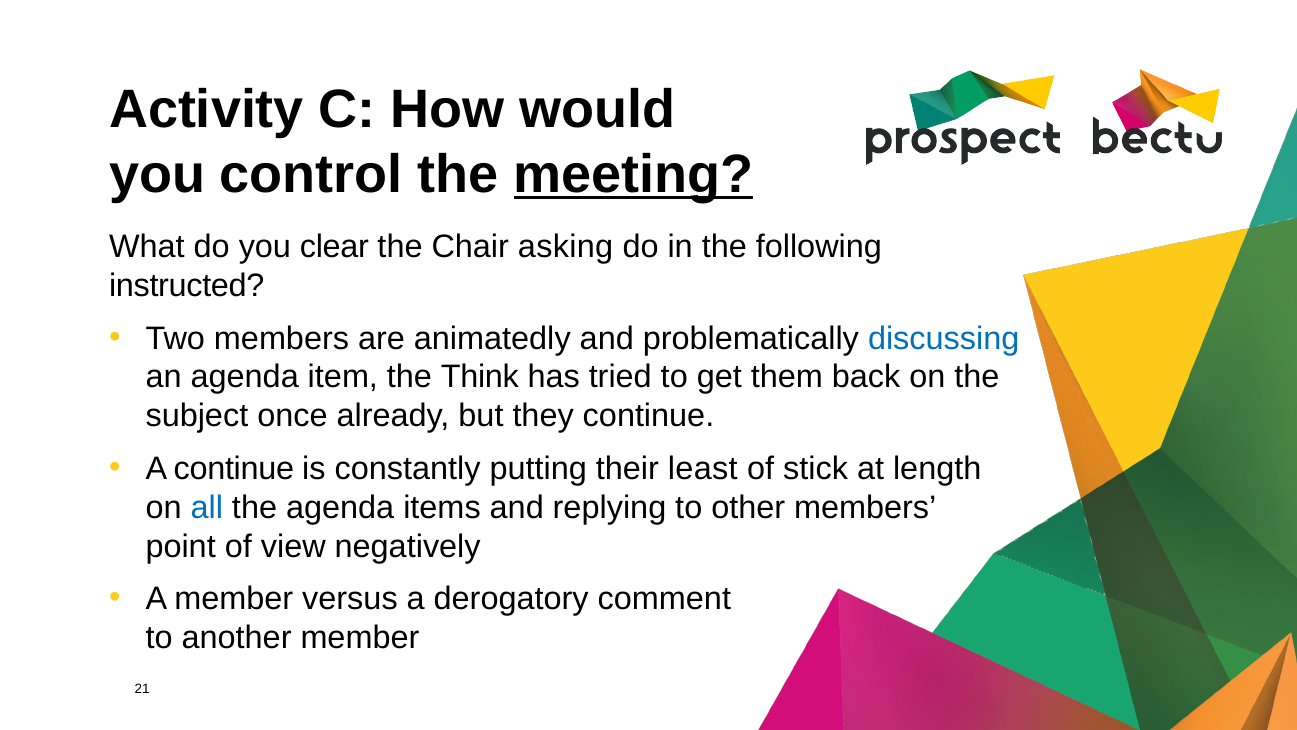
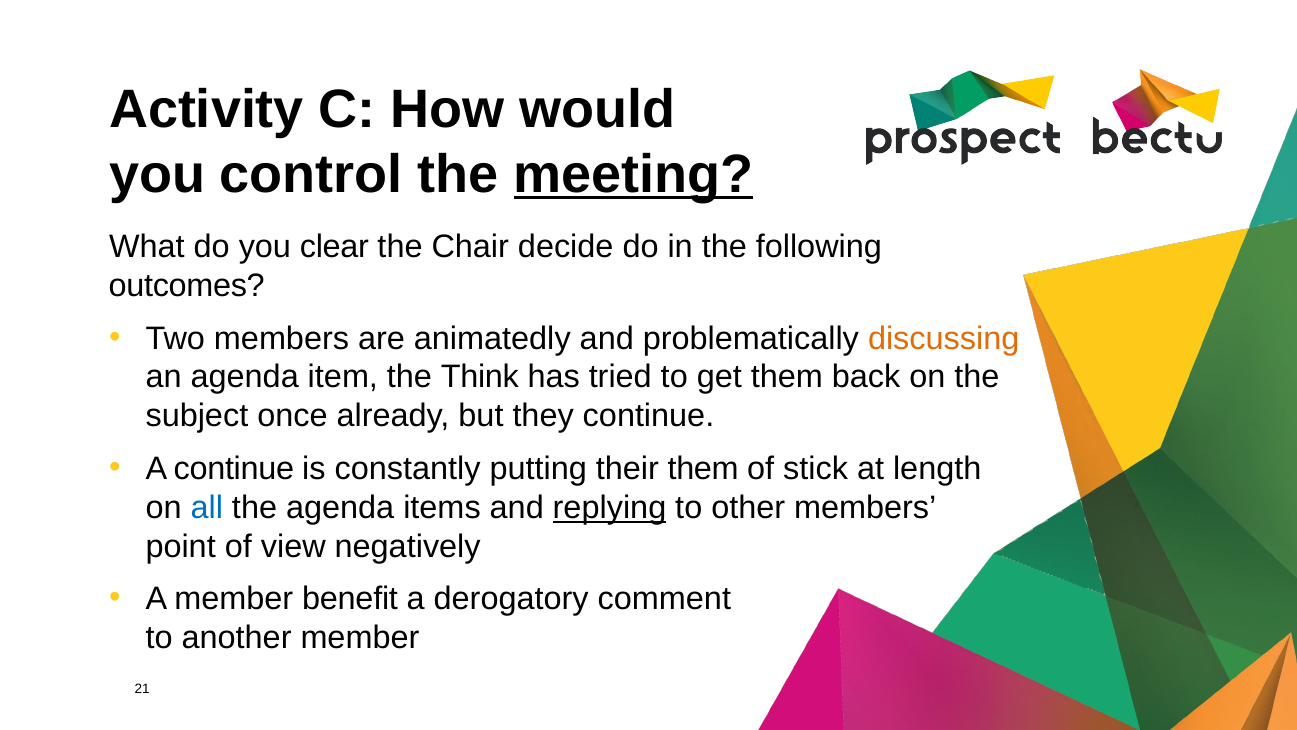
asking: asking -> decide
instructed: instructed -> outcomes
discussing colour: blue -> orange
their least: least -> them
replying underline: none -> present
versus: versus -> benefit
